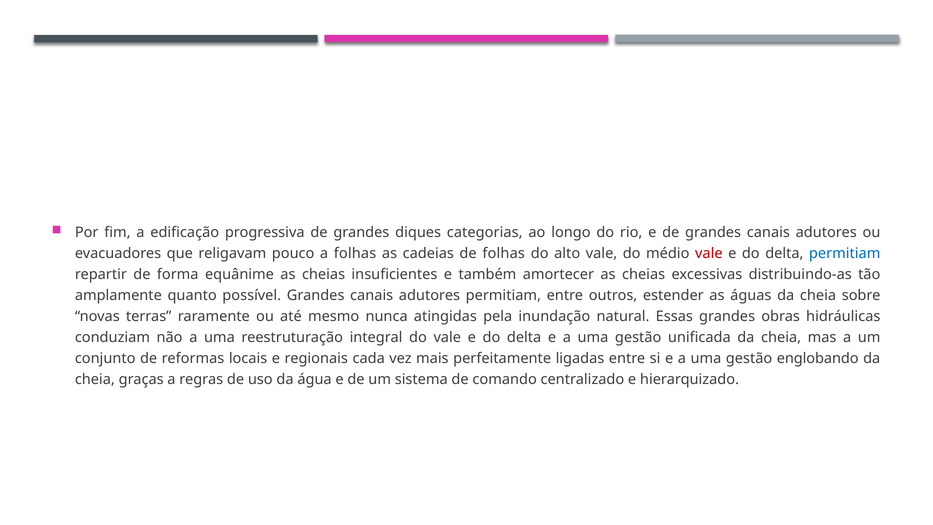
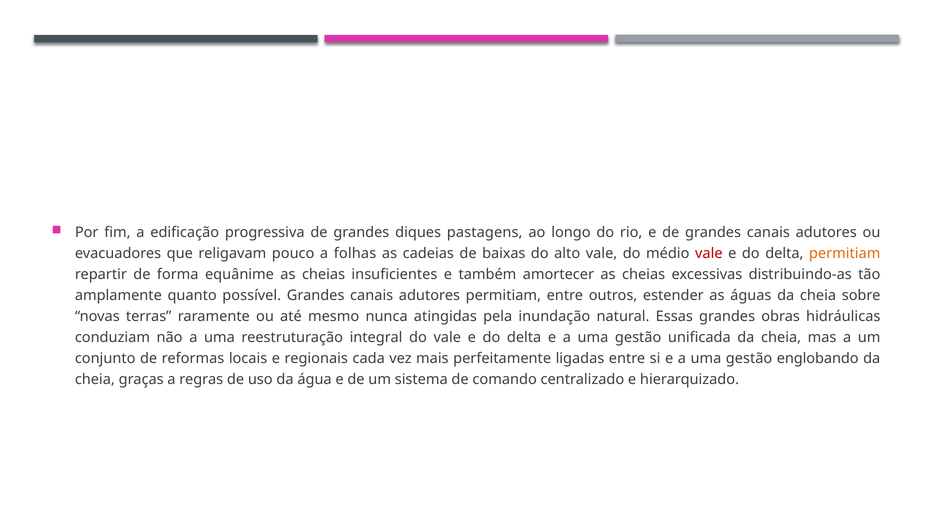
categorias: categorias -> pastagens
de folhas: folhas -> baixas
permitiam at (845, 254) colour: blue -> orange
